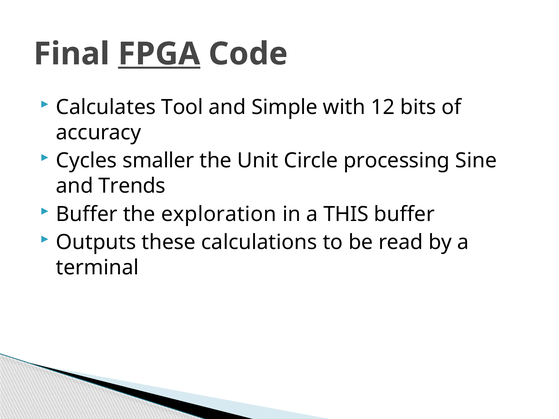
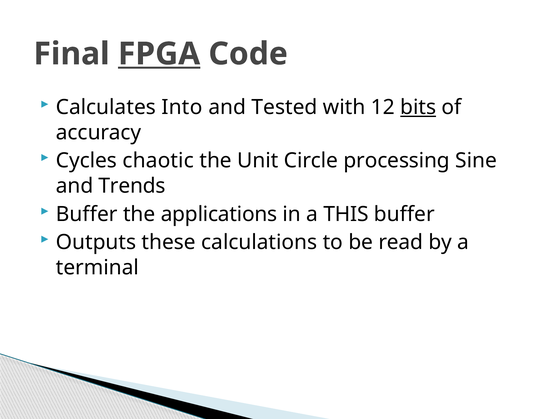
Tool: Tool -> Into
Simple: Simple -> Tested
bits underline: none -> present
smaller: smaller -> chaotic
exploration: exploration -> applications
